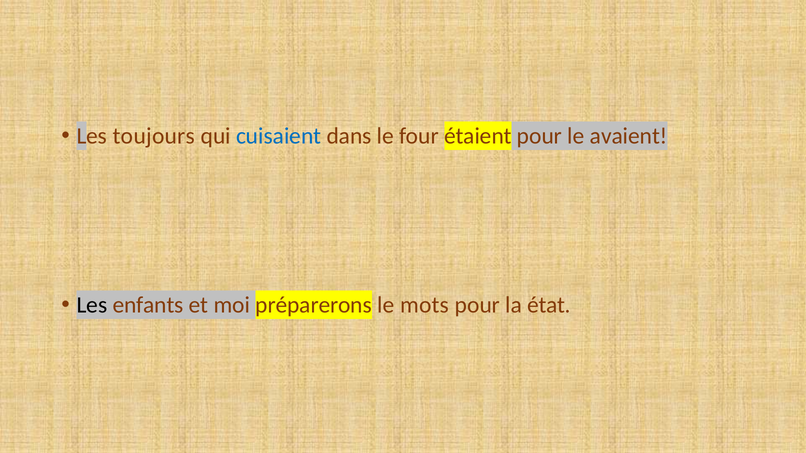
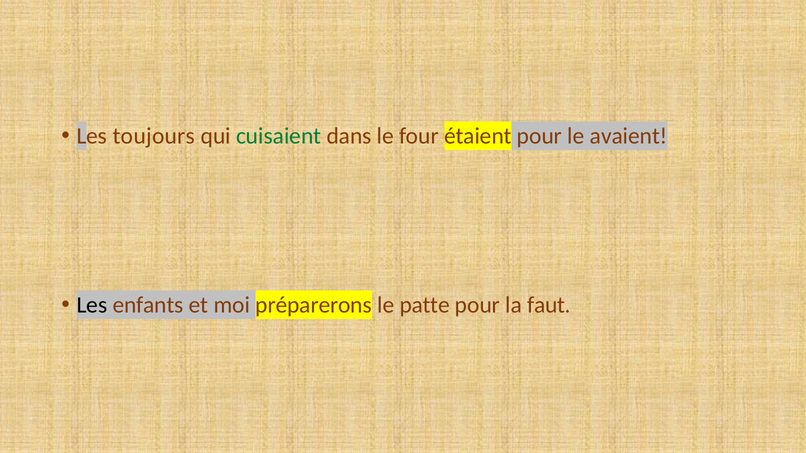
cuisaient colour: blue -> green
mots: mots -> patte
état: état -> faut
